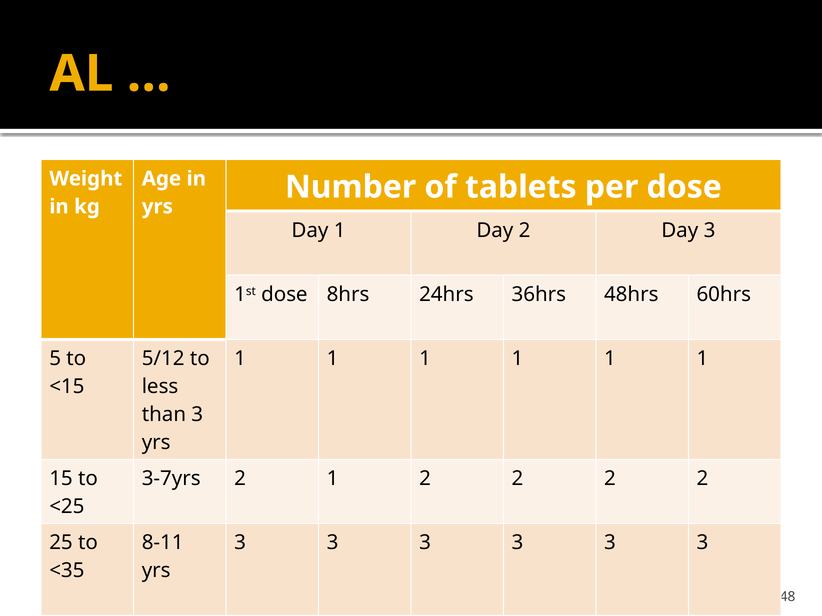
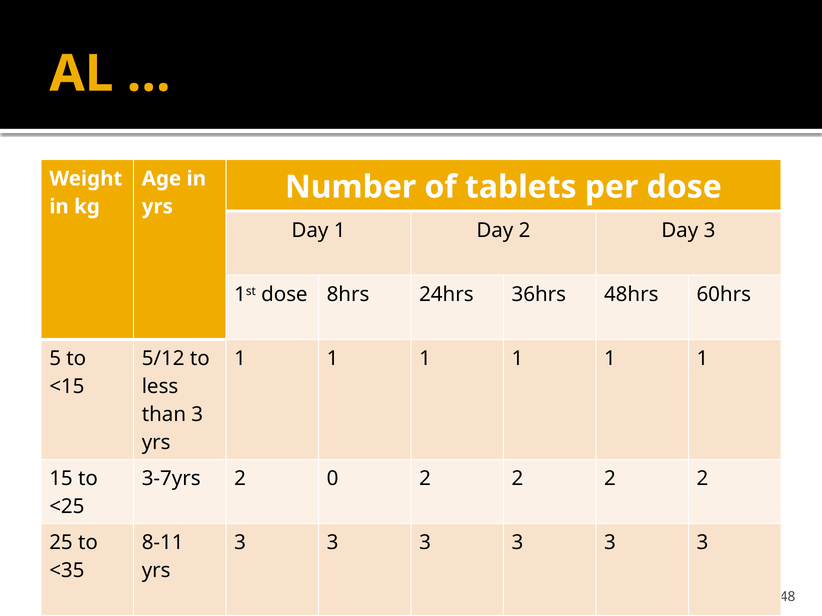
2 1: 1 -> 0
